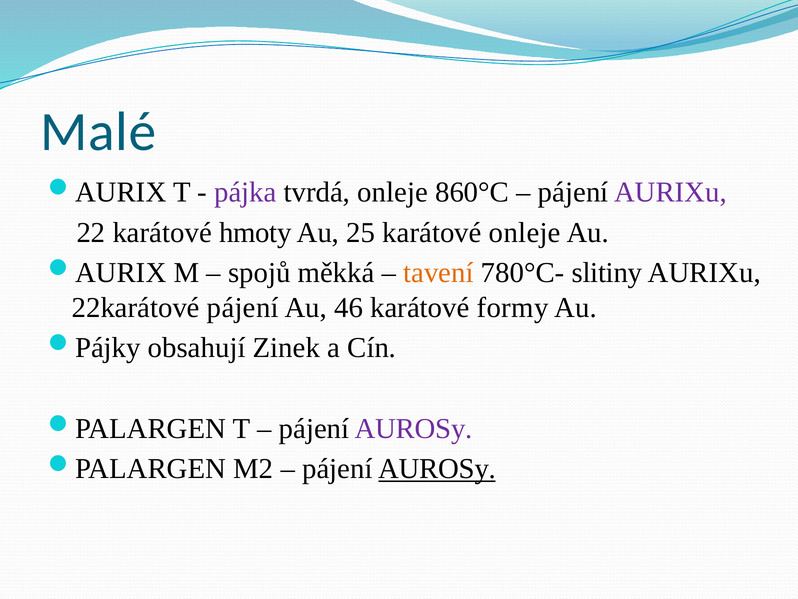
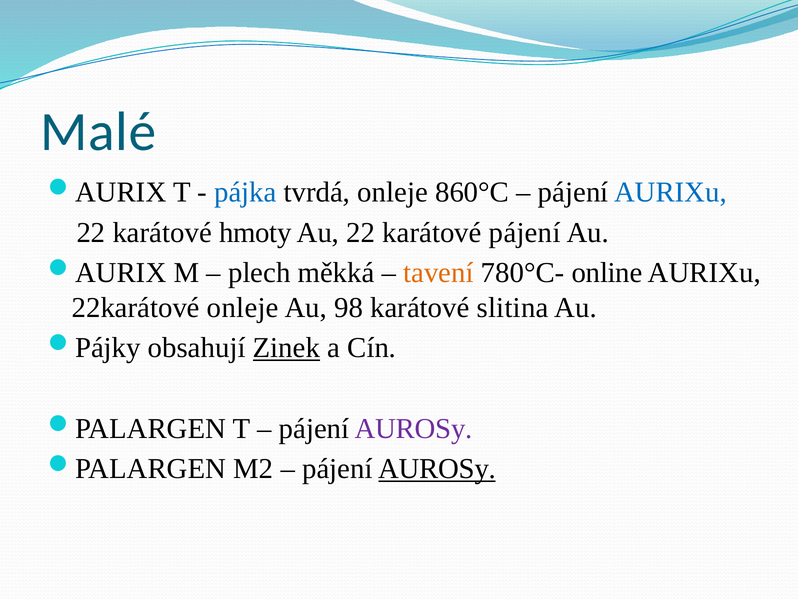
pájka colour: purple -> blue
AURIXu at (670, 192) colour: purple -> blue
Au 25: 25 -> 22
karátové onleje: onleje -> pájení
spojů: spojů -> plech
slitiny: slitiny -> online
22karátové pájení: pájení -> onleje
46: 46 -> 98
formy: formy -> slitina
Zinek underline: none -> present
